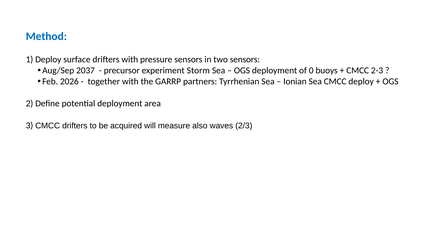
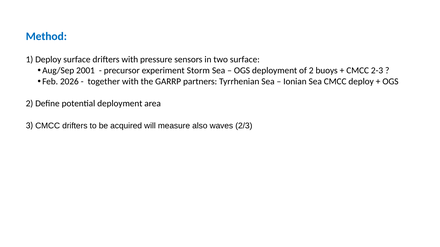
two sensors: sensors -> surface
2037: 2037 -> 2001
of 0: 0 -> 2
